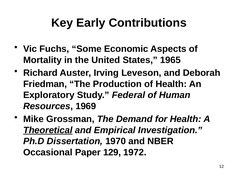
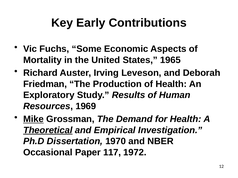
Federal: Federal -> Results
Mike underline: none -> present
129: 129 -> 117
